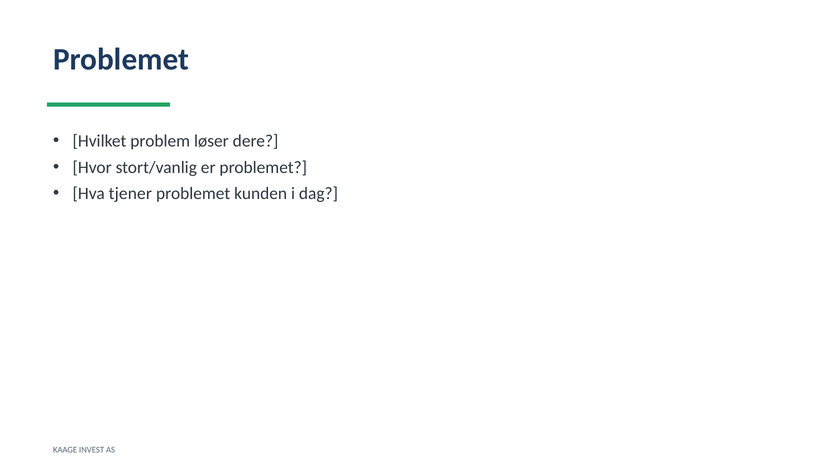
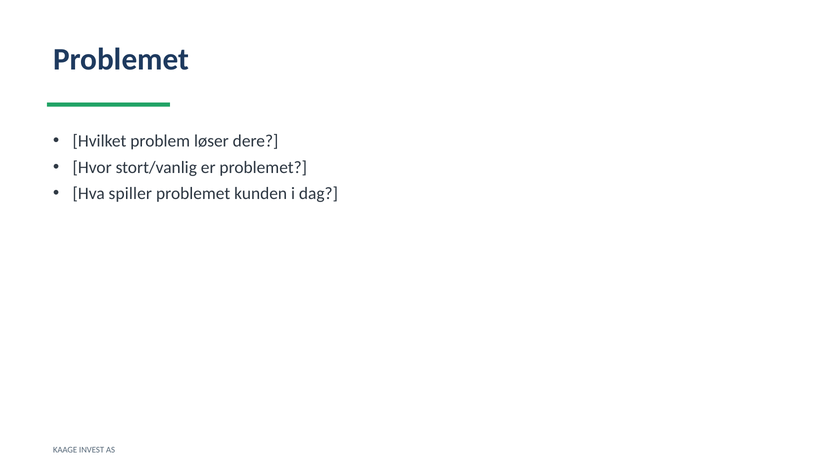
tjener: tjener -> spiller
